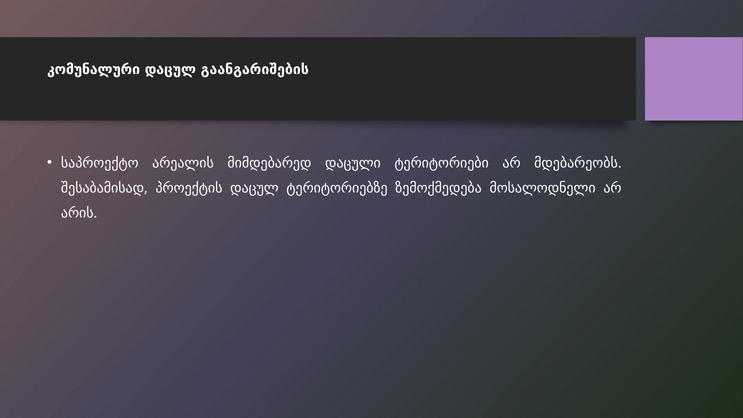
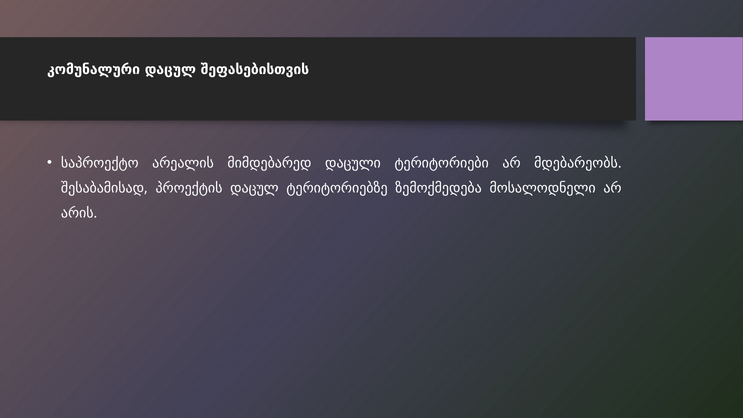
გაანგარიშების: გაანგარიშების -> შეფასებისთვის
